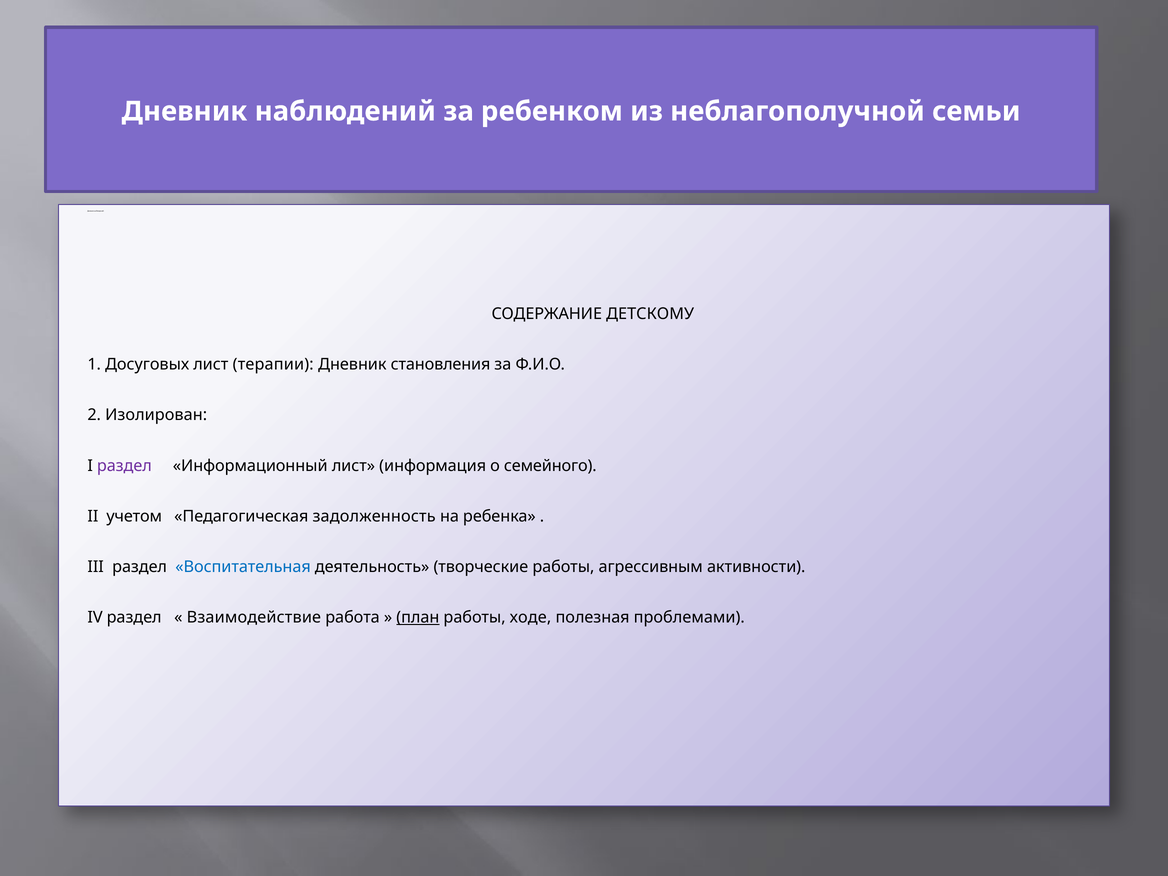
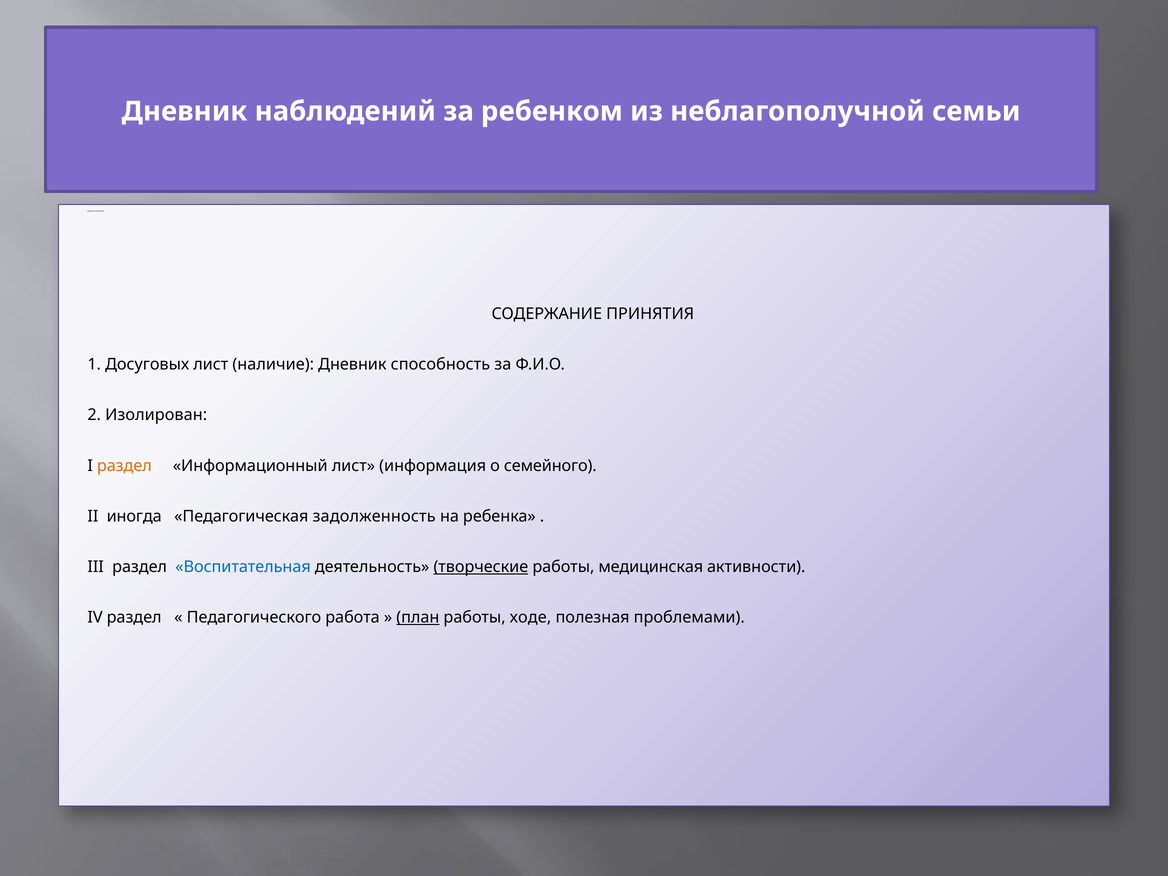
ДЕТСКОМУ: ДЕТСКОМУ -> ПРИНЯТИЯ
терапии: терапии -> наличие
становления: становления -> способность
раздел at (124, 466) colour: purple -> orange
учетом: учетом -> иногда
творческие underline: none -> present
агрессивным: агрессивным -> медицинская
Взаимодействие: Взаимодействие -> Педагогического
